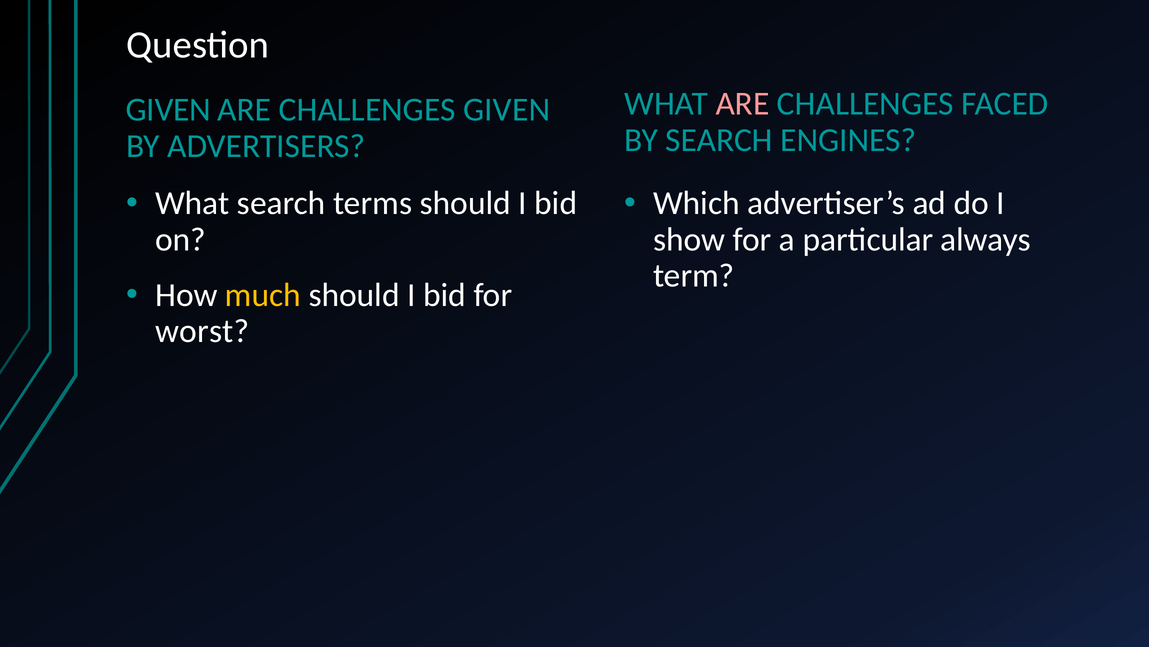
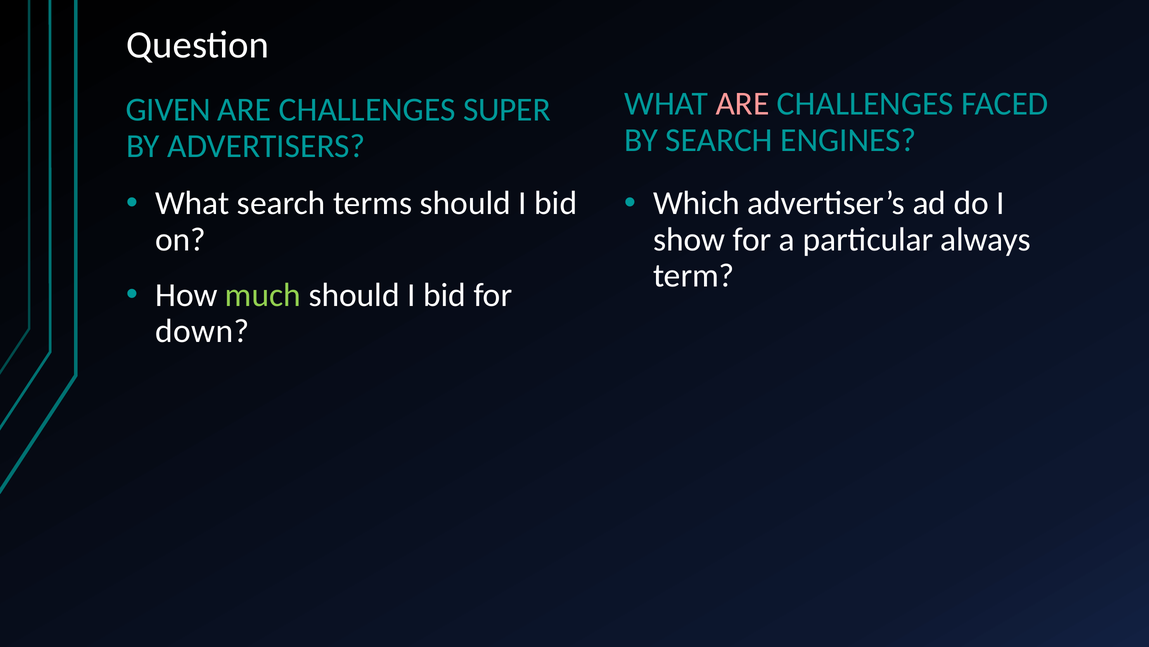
CHALLENGES GIVEN: GIVEN -> SUPER
much colour: yellow -> light green
worst: worst -> down
